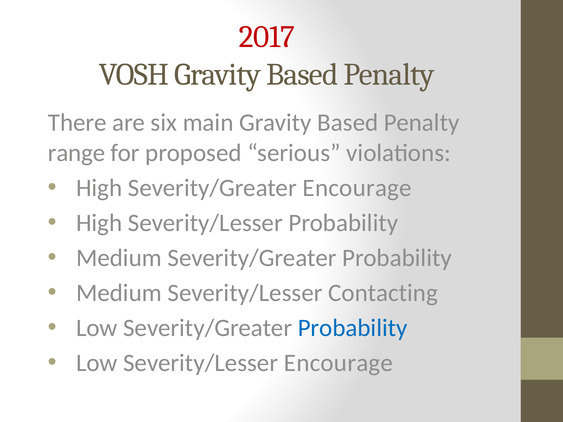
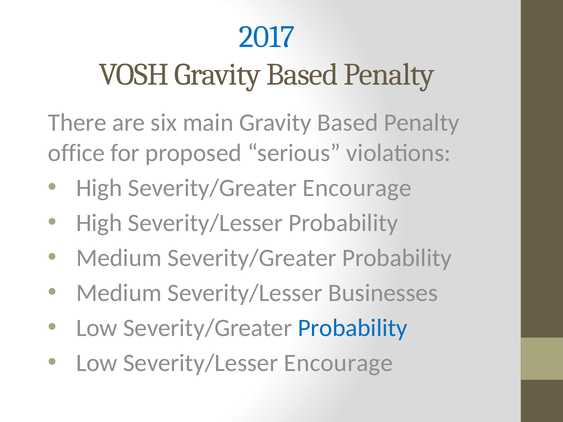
2017 colour: red -> blue
range: range -> office
Contacting: Contacting -> Businesses
